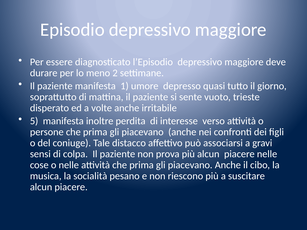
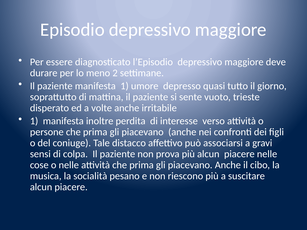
5 at (34, 121): 5 -> 1
